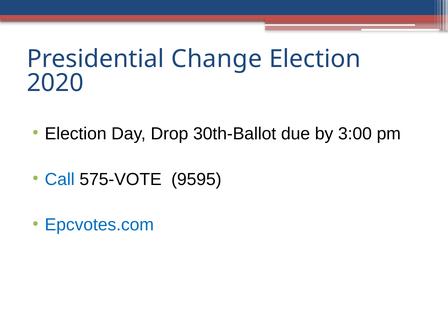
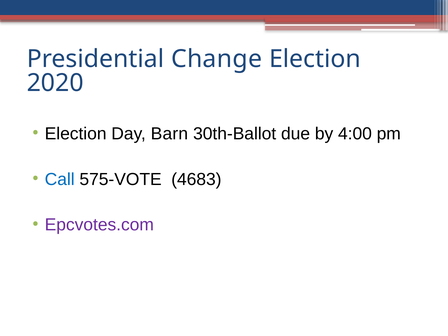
Drop: Drop -> Barn
3:00: 3:00 -> 4:00
9595: 9595 -> 4683
Epcvotes.com colour: blue -> purple
